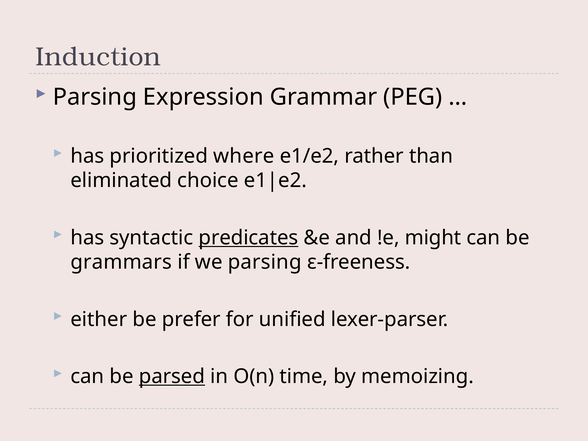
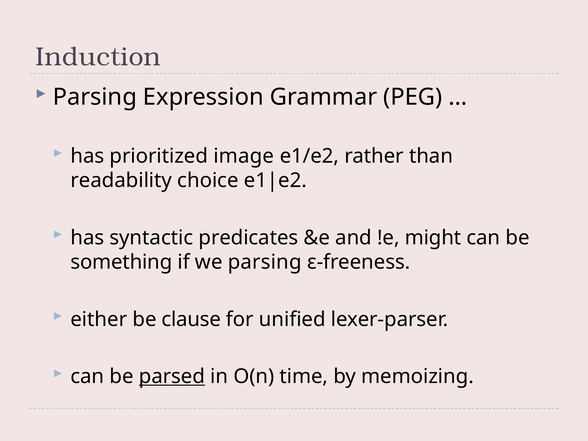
where: where -> image
eliminated: eliminated -> readability
predicates underline: present -> none
grammars: grammars -> something
prefer: prefer -> clause
